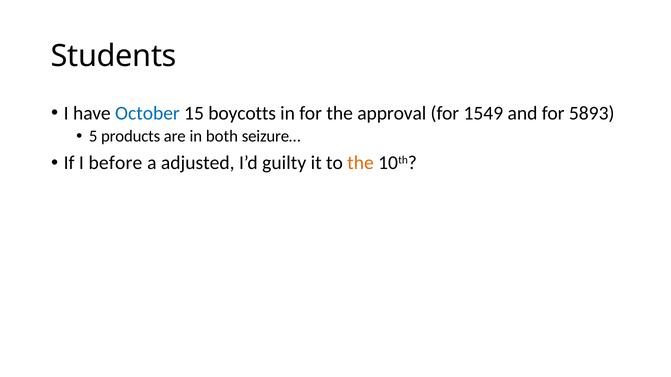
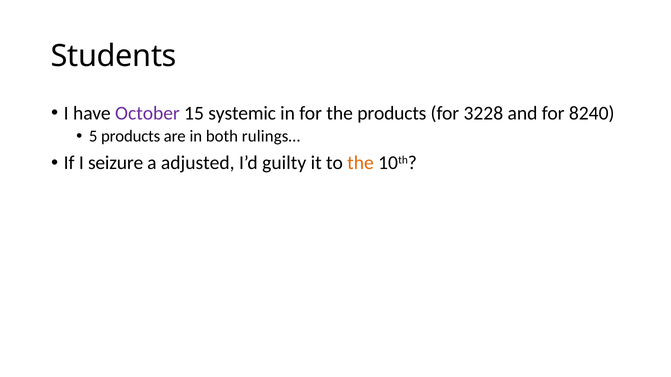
October colour: blue -> purple
boycotts: boycotts -> systemic
the approval: approval -> products
1549: 1549 -> 3228
5893: 5893 -> 8240
seizure…: seizure… -> rulings…
before: before -> seizure
